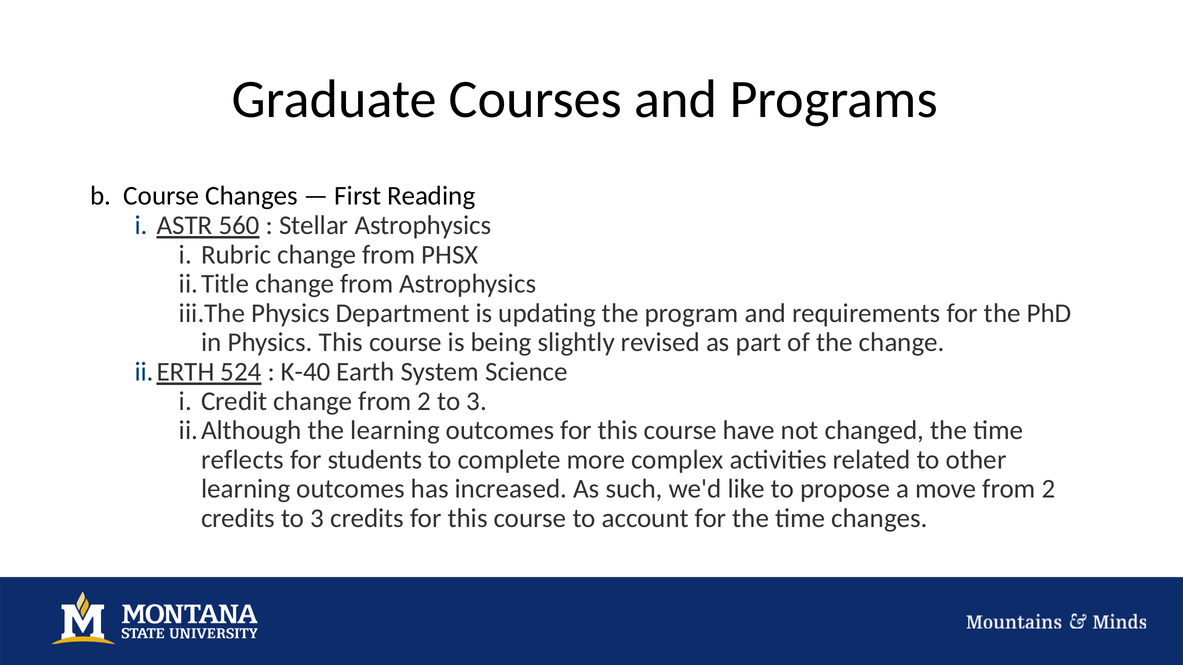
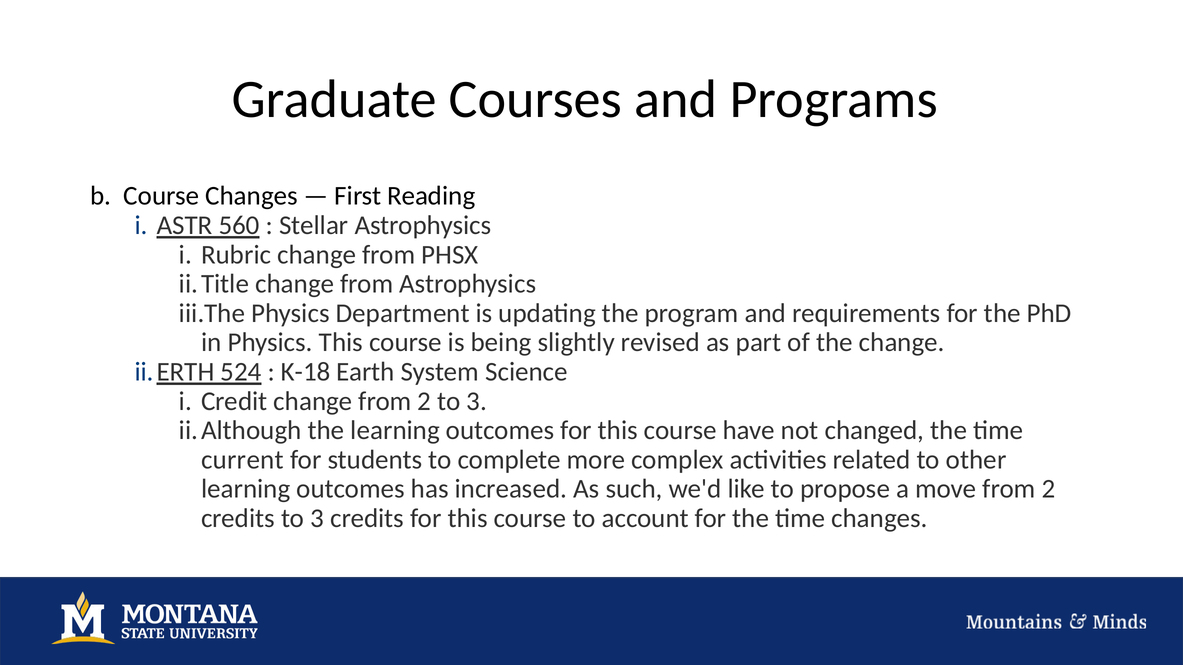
K-40: K-40 -> K-18
reflects: reflects -> current
